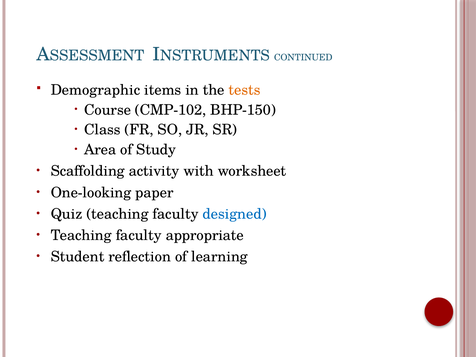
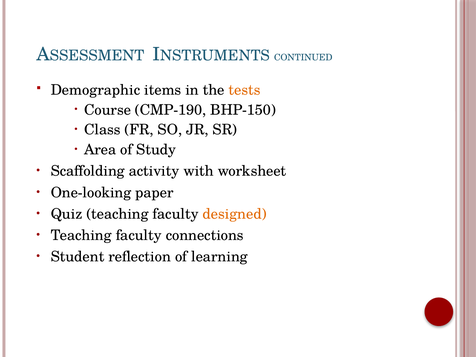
CMP-102: CMP-102 -> CMP-190
designed colour: blue -> orange
appropriate: appropriate -> connections
